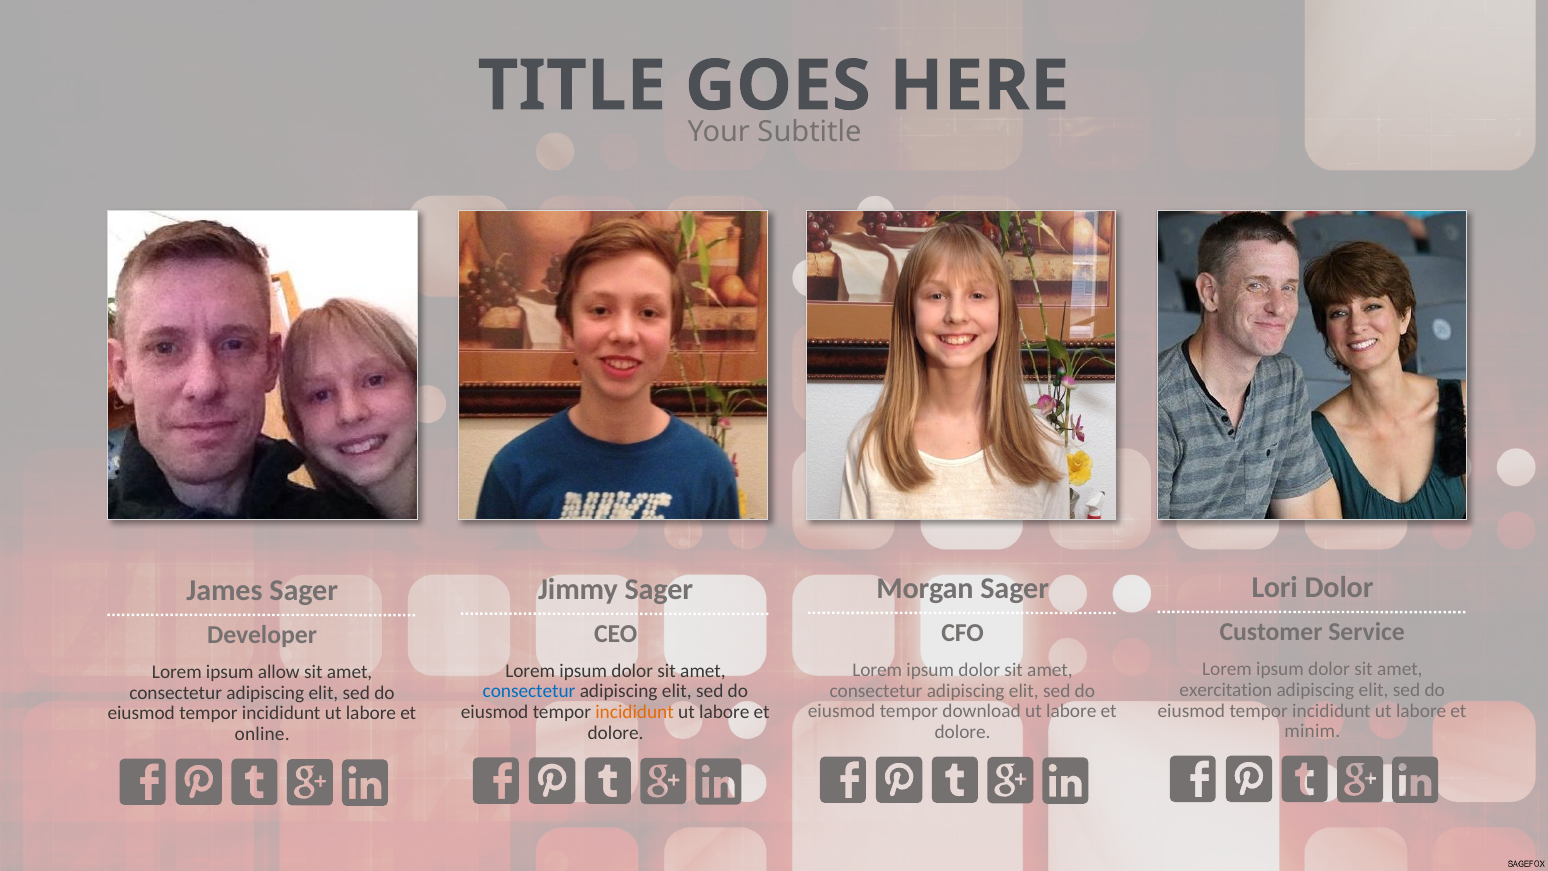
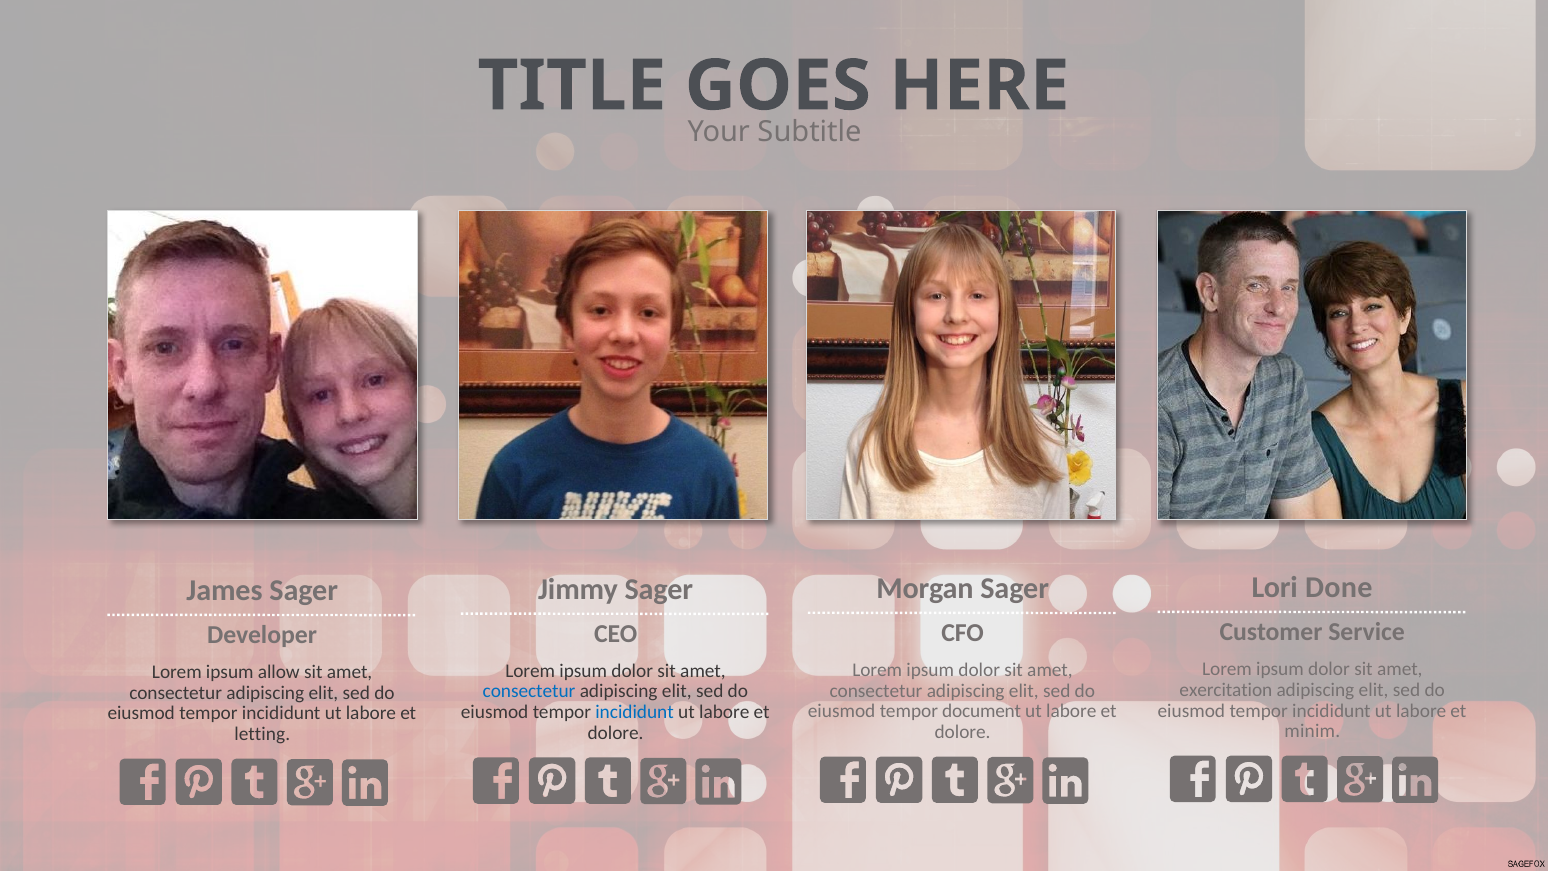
Lori Dolor: Dolor -> Done
download: download -> document
incididunt at (635, 712) colour: orange -> blue
online: online -> letting
